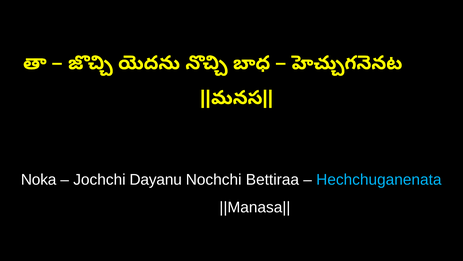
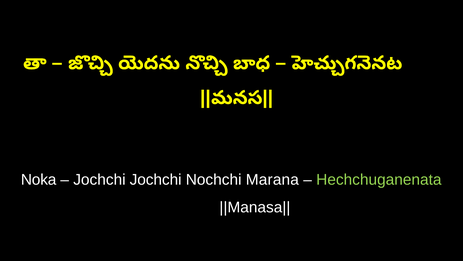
Jochchi Dayanu: Dayanu -> Jochchi
Bettiraa: Bettiraa -> Marana
Hechchuganenata colour: light blue -> light green
